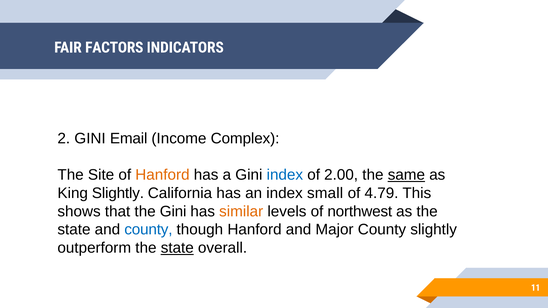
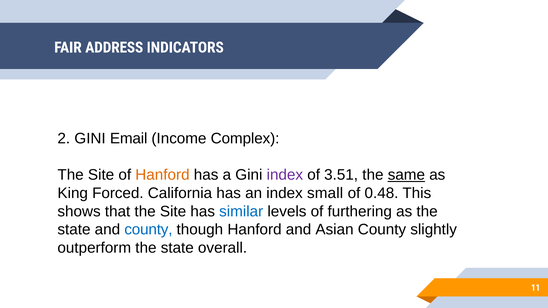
FACTORS: FACTORS -> ADDRESS
index at (285, 175) colour: blue -> purple
2.00: 2.00 -> 3.51
King Slightly: Slightly -> Forced
4.79: 4.79 -> 0.48
that the Gini: Gini -> Site
similar colour: orange -> blue
northwest: northwest -> furthering
Major: Major -> Asian
state at (177, 248) underline: present -> none
